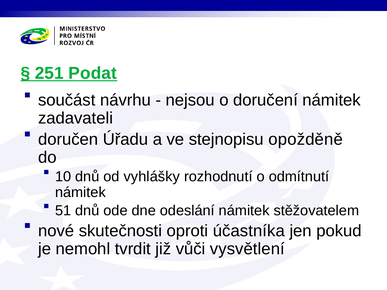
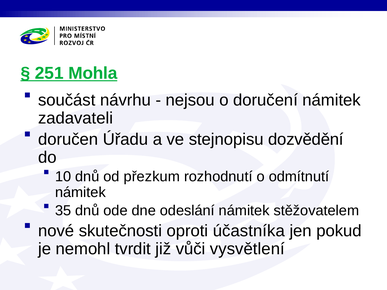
Podat: Podat -> Mohla
opožděně: opožděně -> dozvědění
vyhlášky: vyhlášky -> přezkum
51: 51 -> 35
